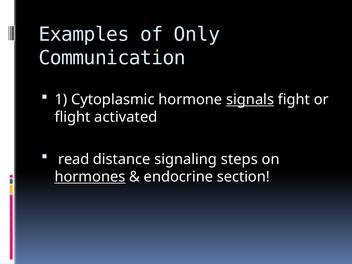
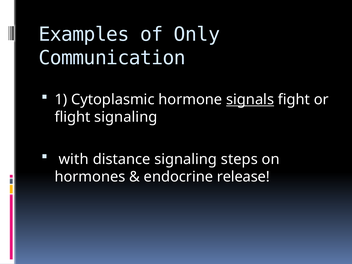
flight activated: activated -> signaling
read: read -> with
hormones underline: present -> none
section: section -> release
